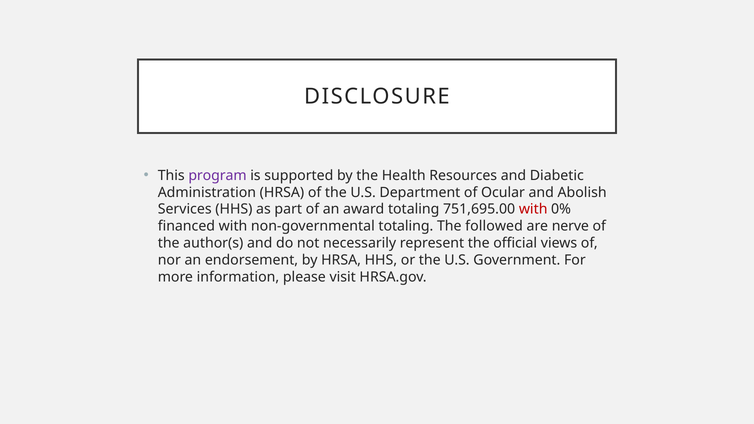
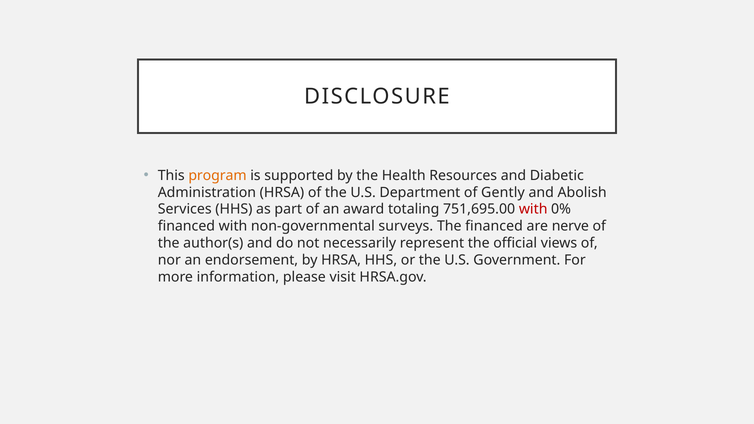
program colour: purple -> orange
Ocular: Ocular -> Gently
non-governmental totaling: totaling -> surveys
The followed: followed -> financed
